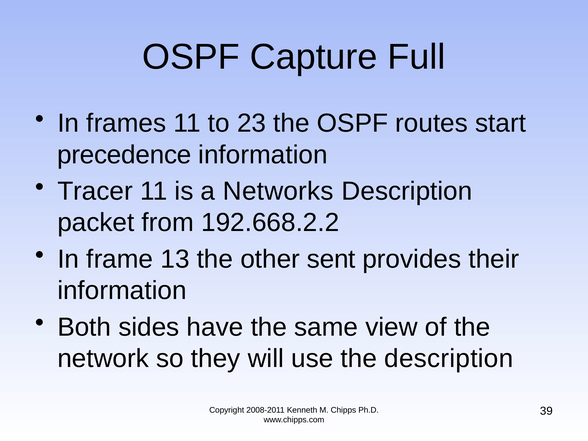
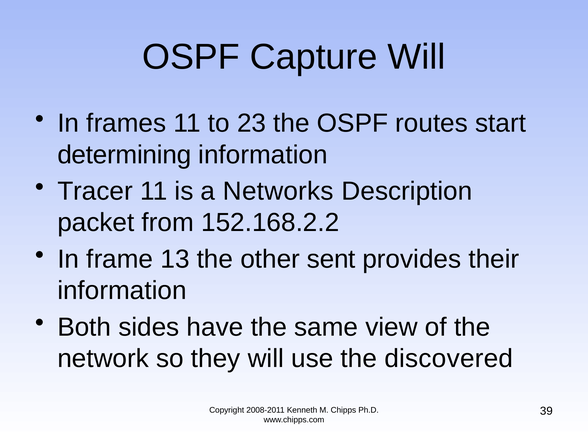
Capture Full: Full -> Will
precedence: precedence -> determining
192.668.2.2: 192.668.2.2 -> 152.168.2.2
the description: description -> discovered
